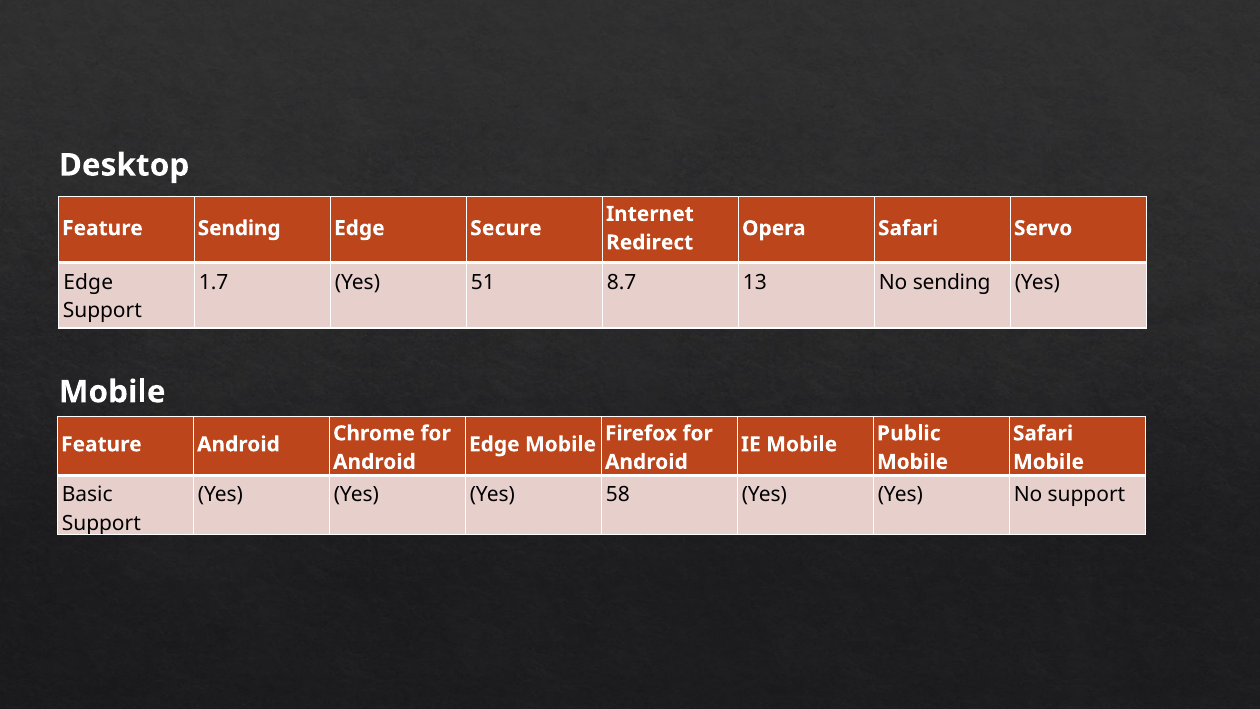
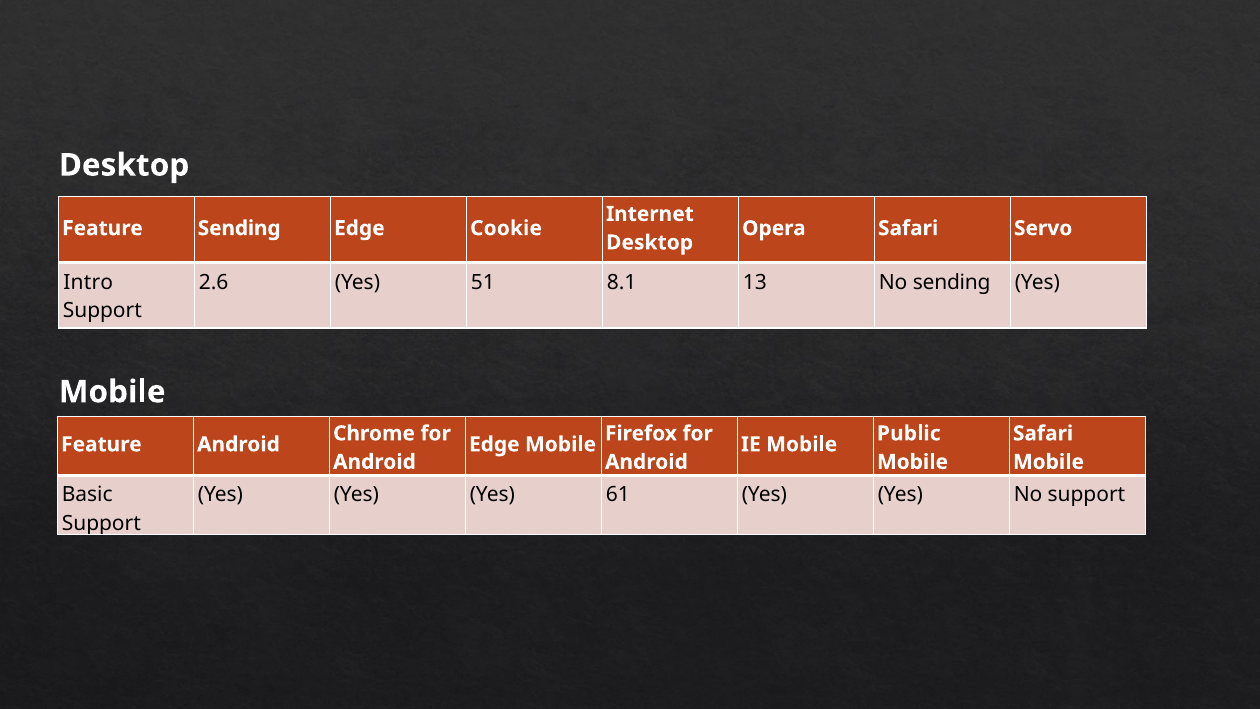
Secure: Secure -> Cookie
Redirect at (650, 242): Redirect -> Desktop
Edge at (88, 282): Edge -> Intro
1.7: 1.7 -> 2.6
8.7: 8.7 -> 8.1
58: 58 -> 61
